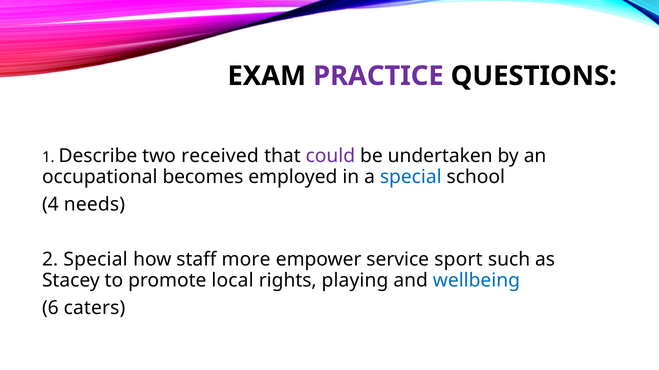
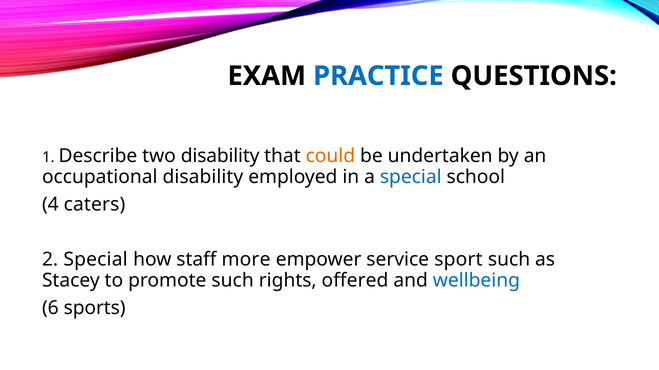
PRACTICE colour: purple -> blue
two received: received -> disability
could colour: purple -> orange
occupational becomes: becomes -> disability
needs: needs -> caters
promote local: local -> such
playing: playing -> offered
caters: caters -> sports
